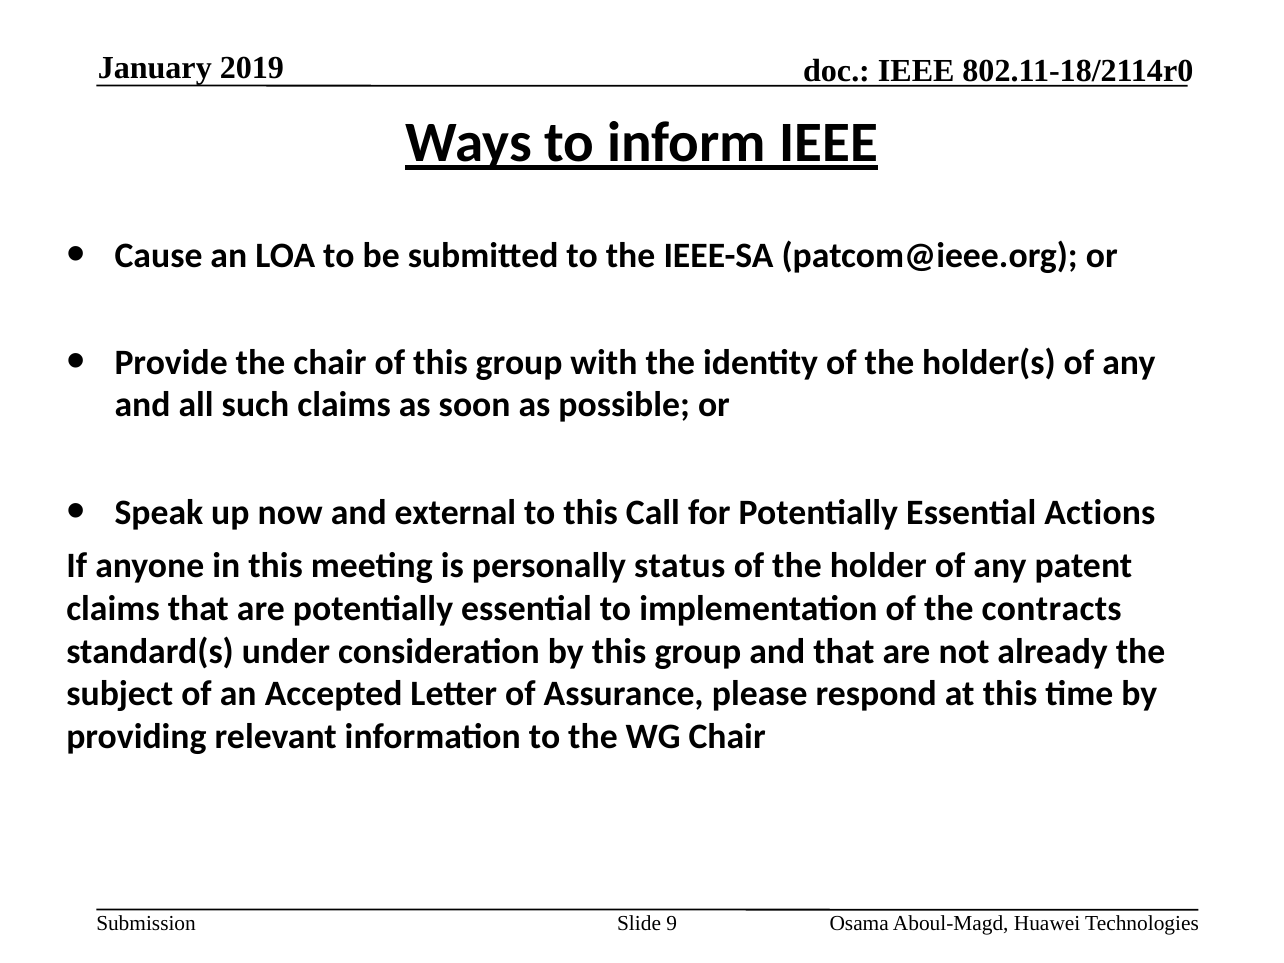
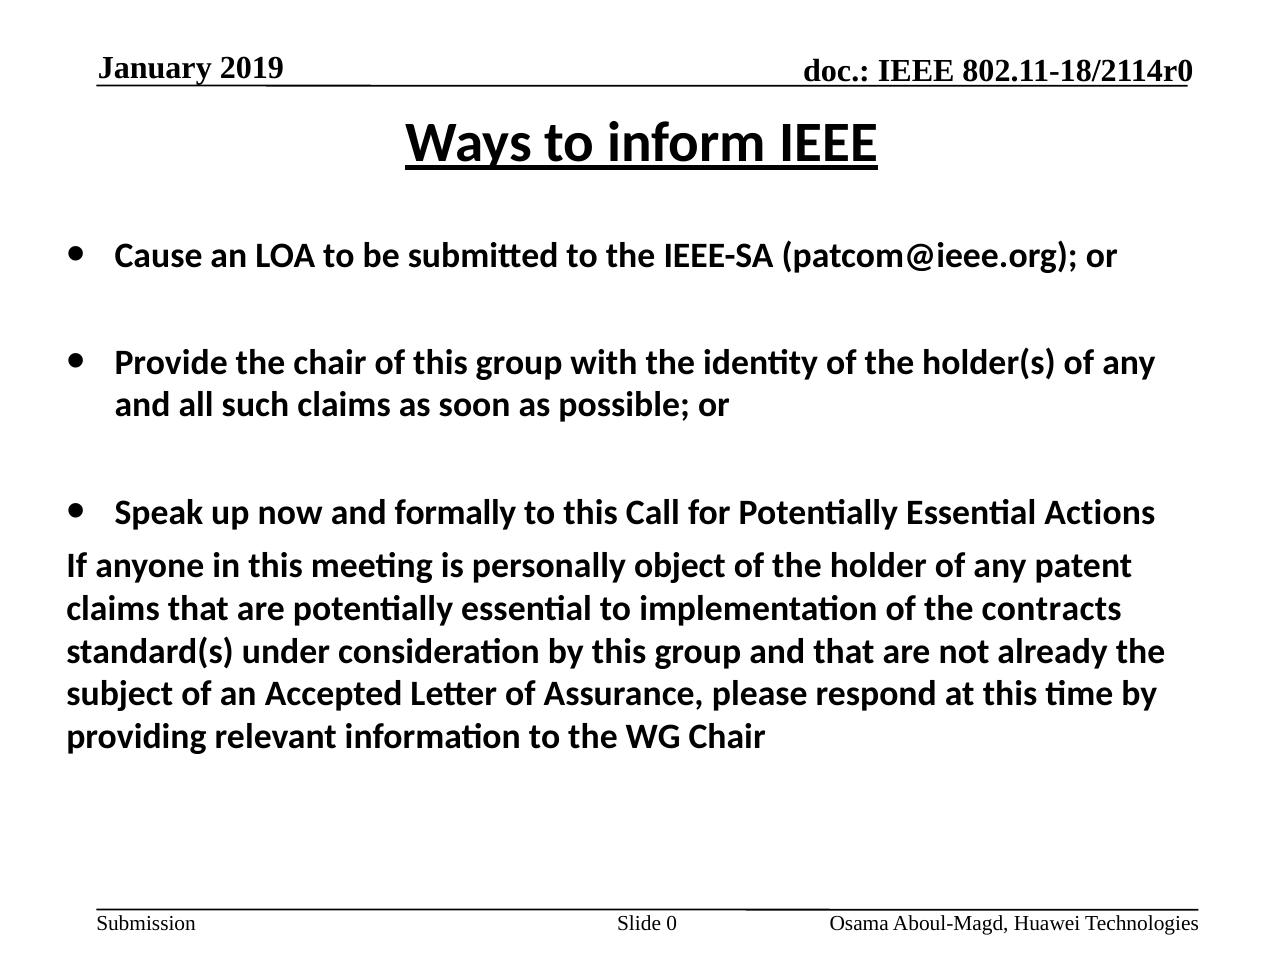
external: external -> formally
status: status -> object
9: 9 -> 0
